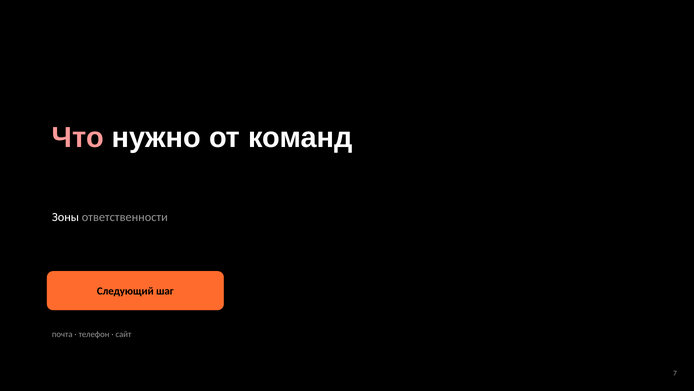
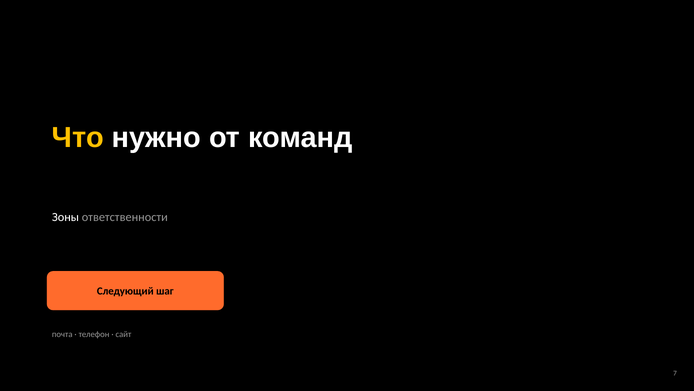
Что colour: pink -> yellow
